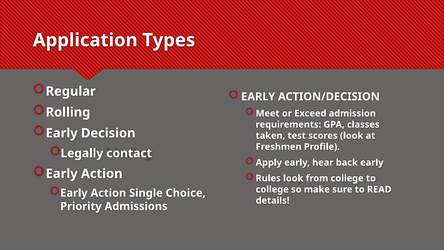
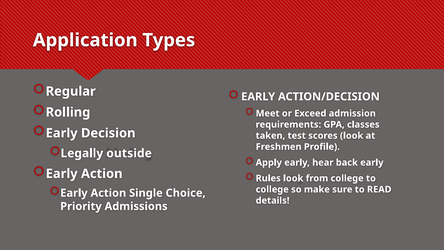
contact: contact -> outside
